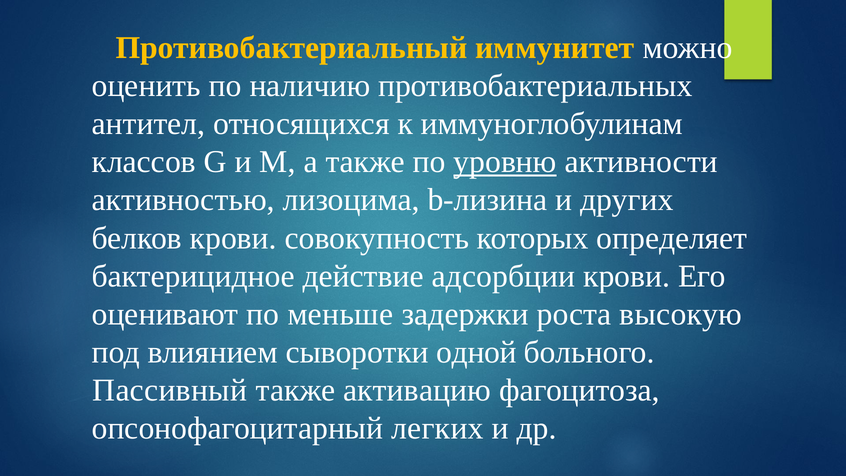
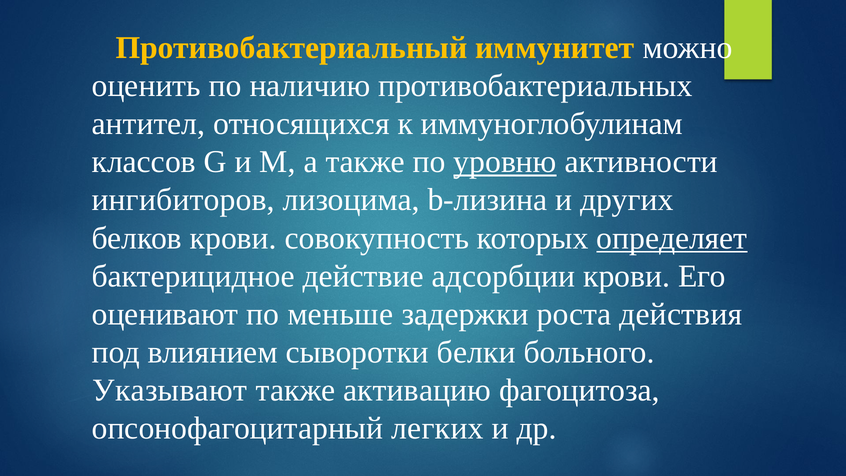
активностью: активностью -> ингибиторов
определяет underline: none -> present
высокую: высокую -> действия
одной: одной -> белки
Пассивный: Пассивный -> Указывают
